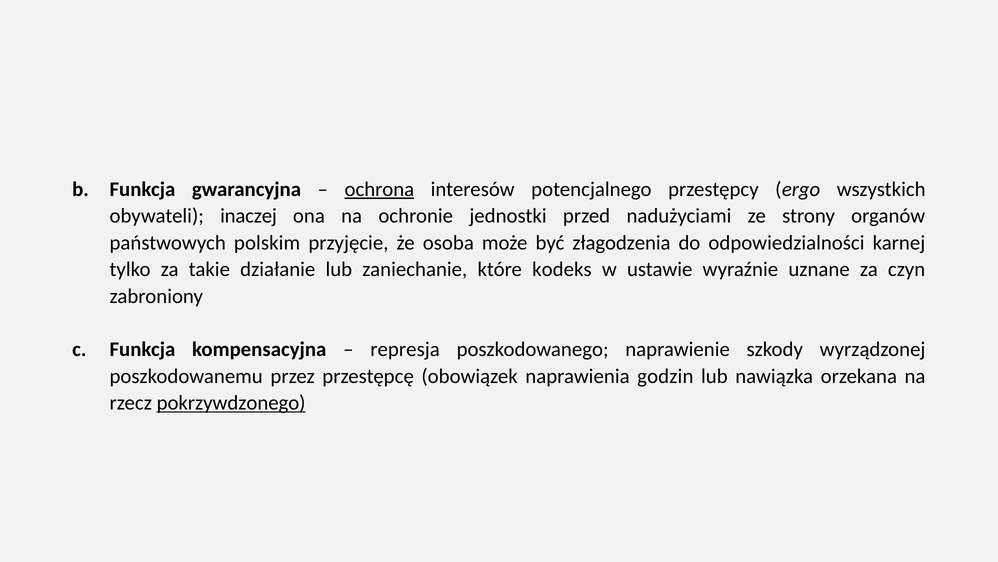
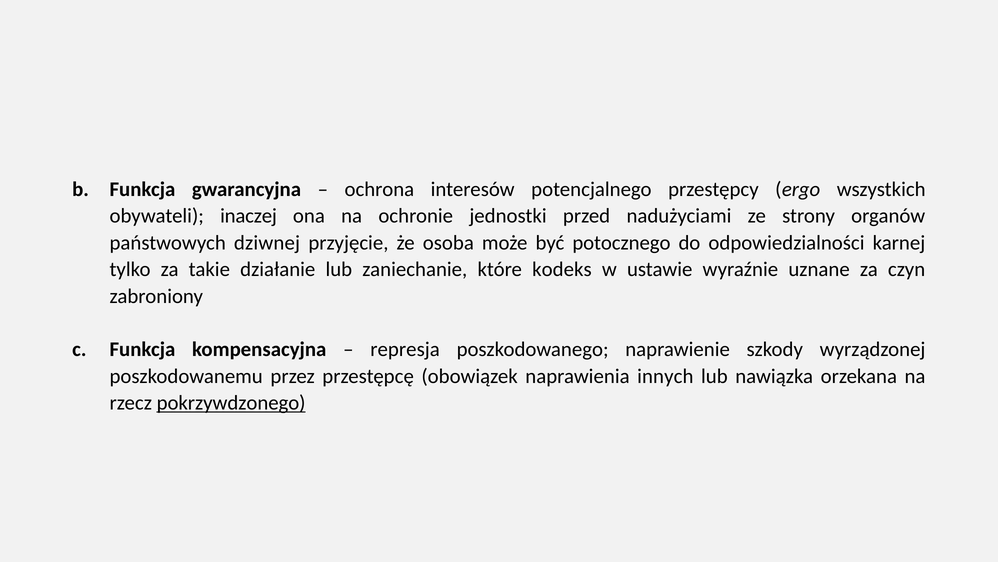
ochrona underline: present -> none
polskim: polskim -> dziwnej
złagodzenia: złagodzenia -> potocznego
godzin: godzin -> innych
